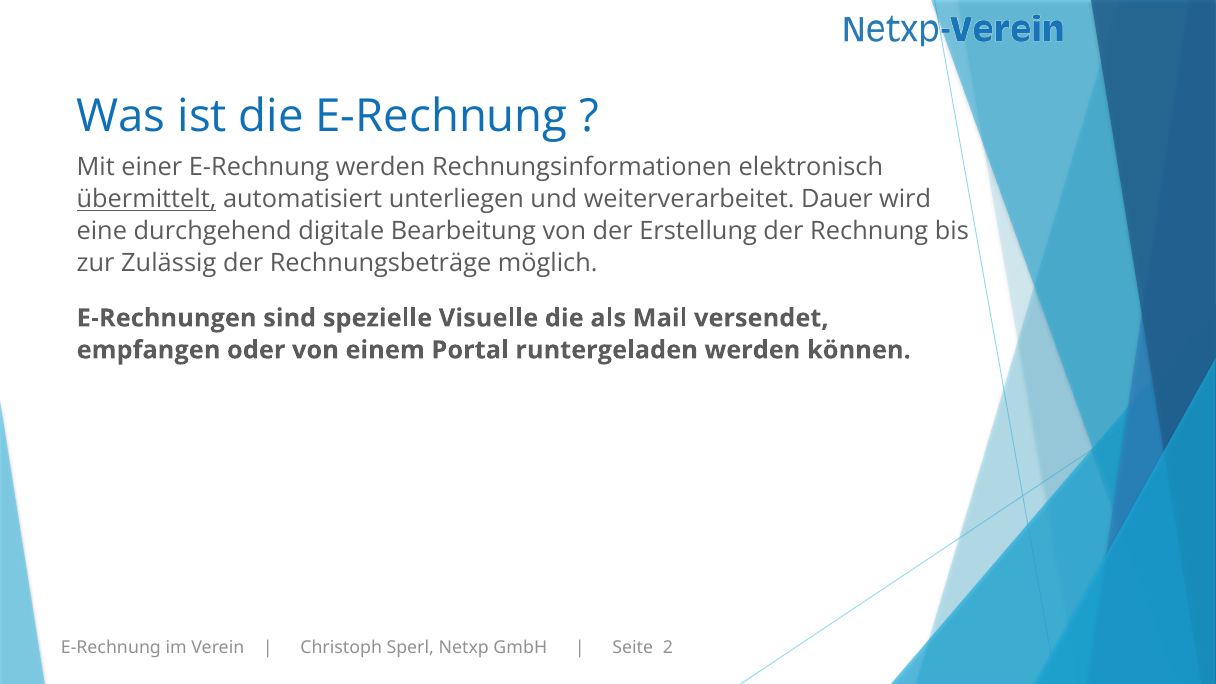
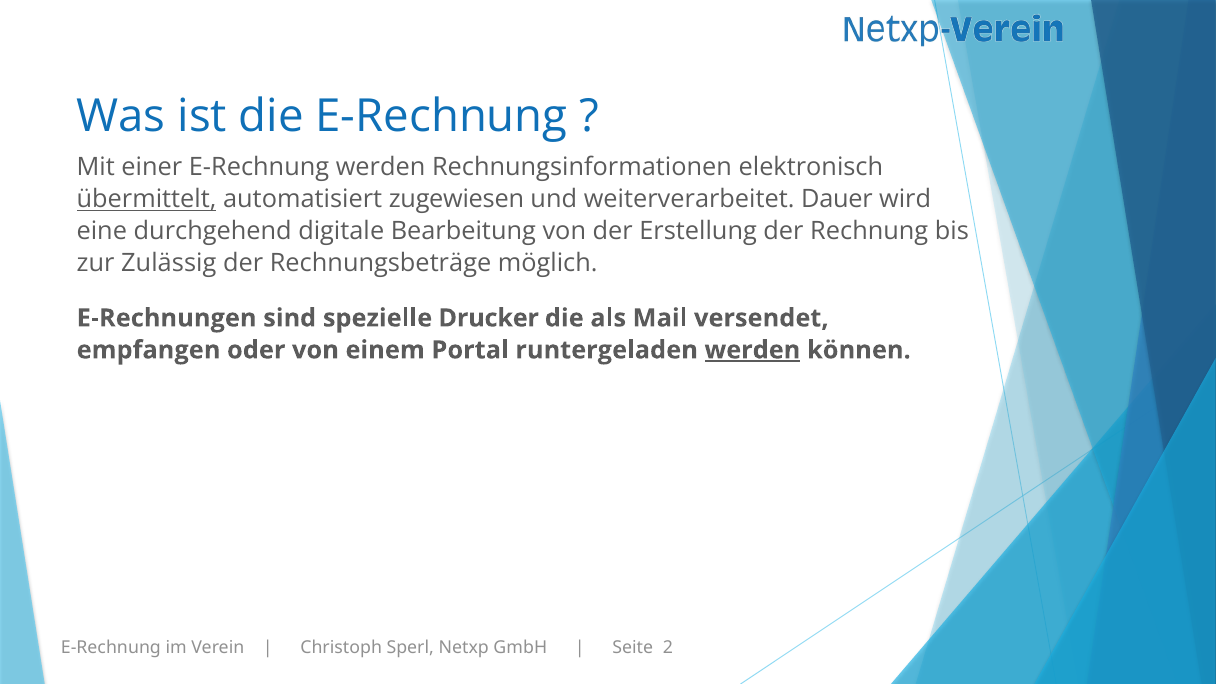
unterliegen: unterliegen -> zugewiesen
Visuelle: Visuelle -> Drucker
werden at (752, 350) underline: none -> present
